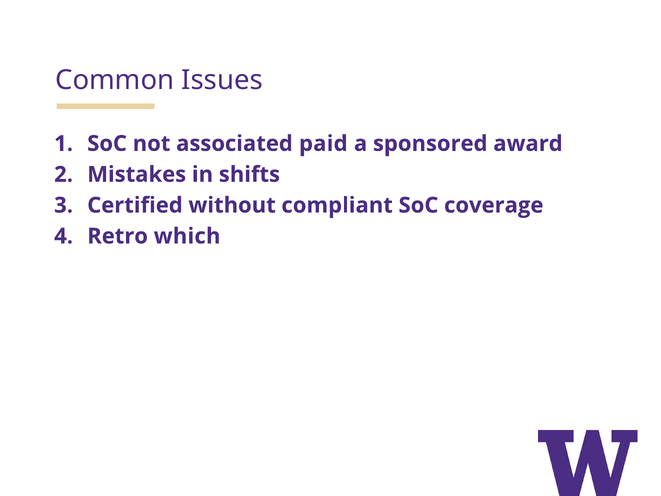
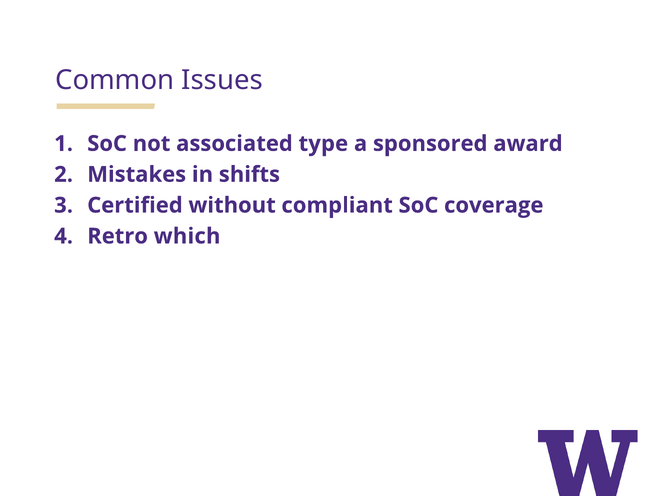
paid: paid -> type
